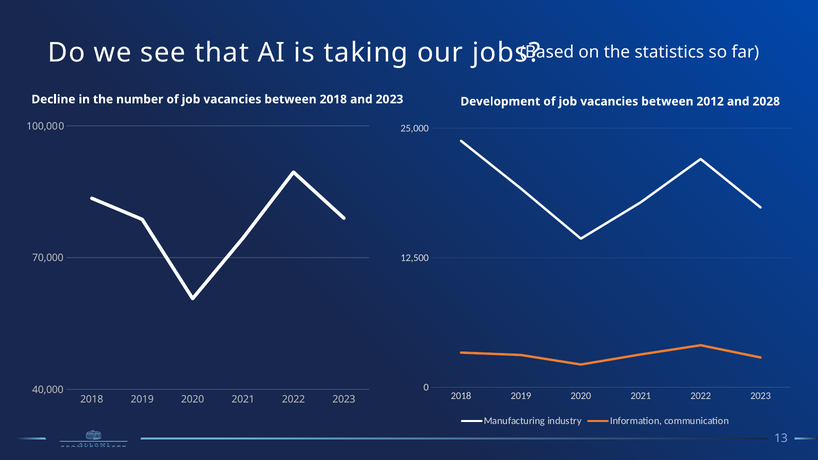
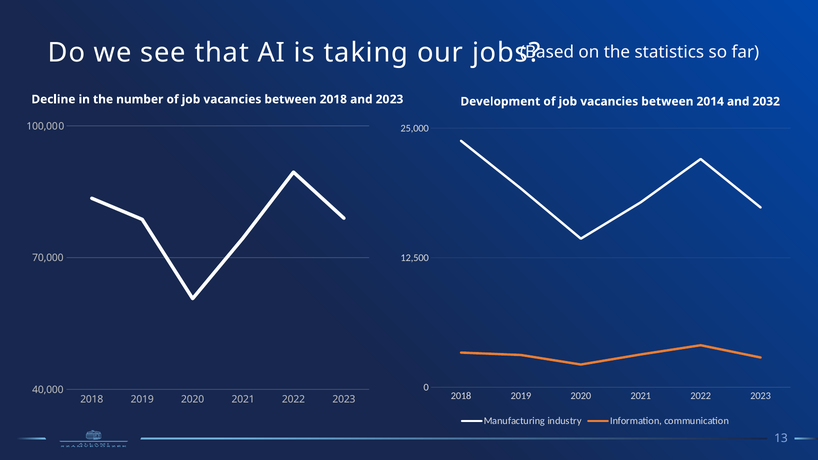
2012: 2012 -> 2014
2028: 2028 -> 2032
